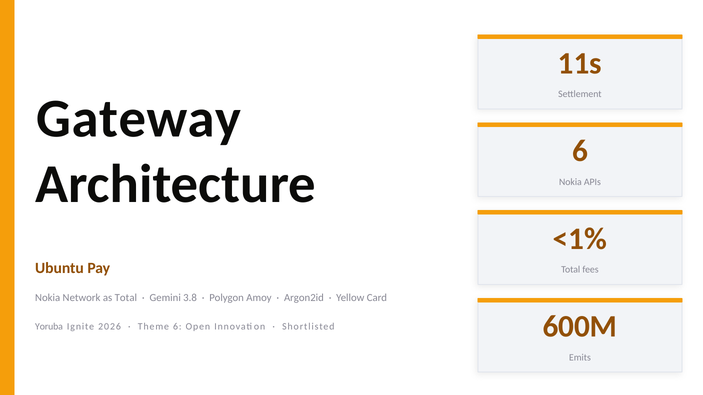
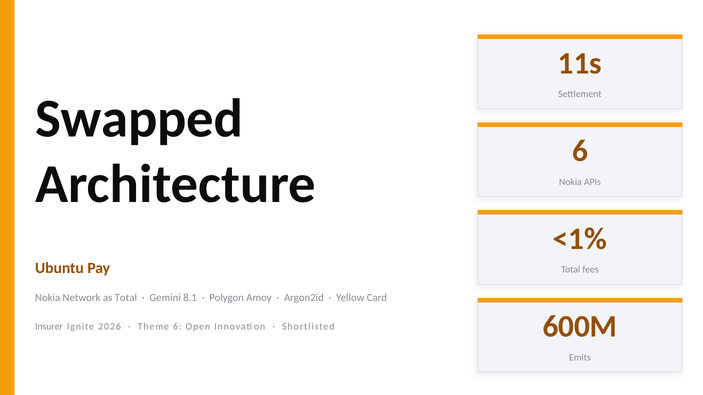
Gateway: Gateway -> Swapped
3.8: 3.8 -> 8.1
Yoruba: Yoruba -> Insurer
